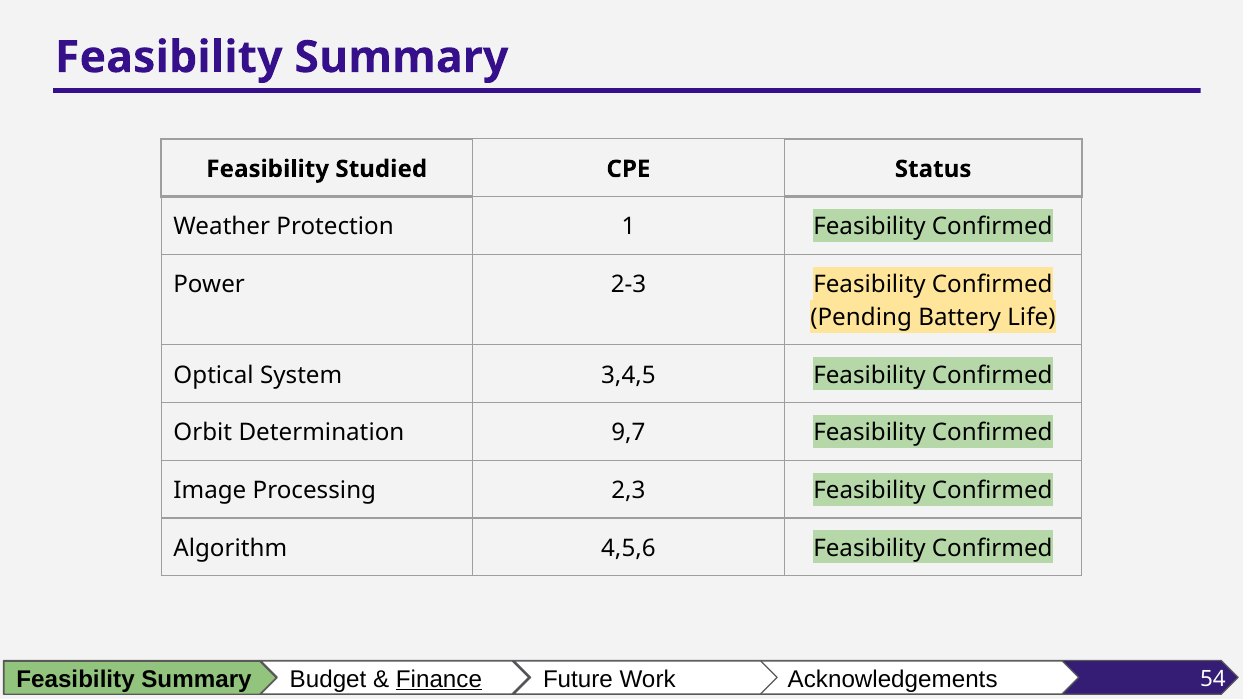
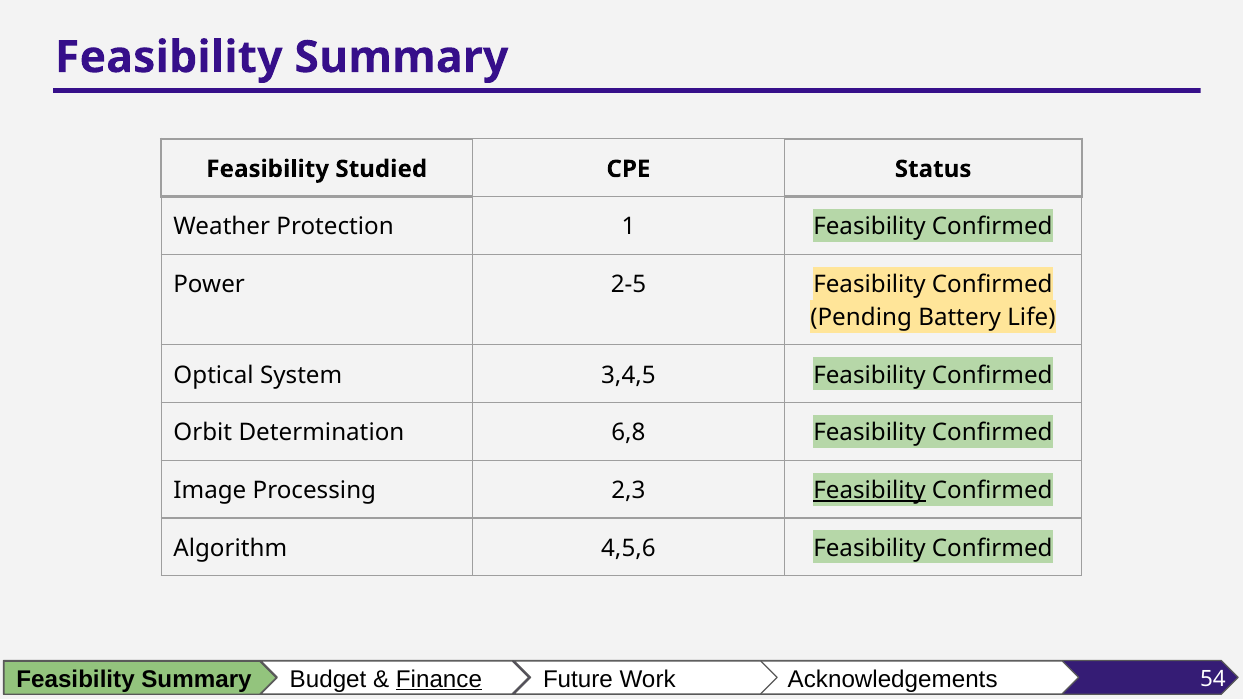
2-3: 2-3 -> 2-5
9,7: 9,7 -> 6,8
Feasibility at (869, 491) underline: none -> present
